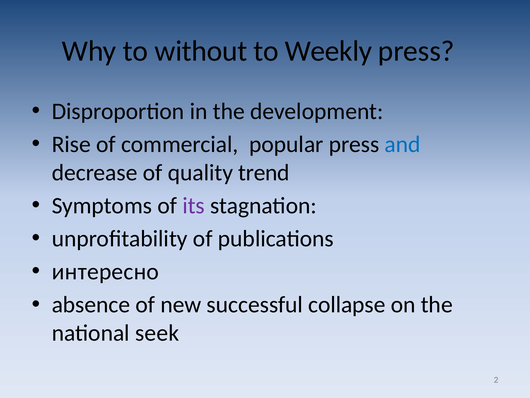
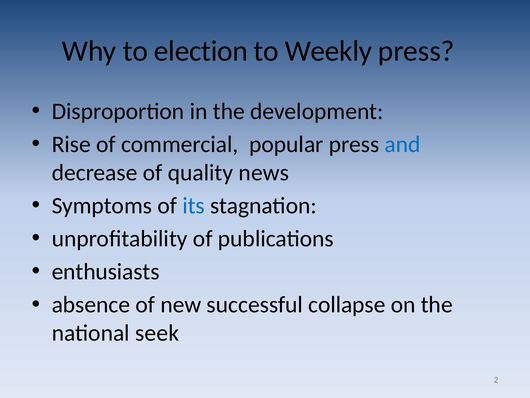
without: without -> election
trend: trend -> news
its colour: purple -> blue
интересно: интересно -> enthusiasts
